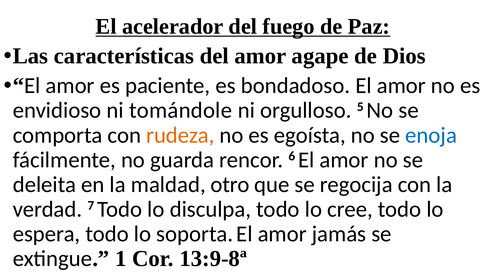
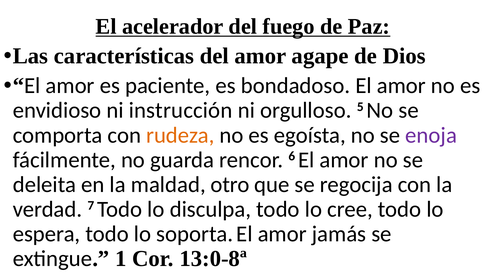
tomándole: tomándole -> instrucción
enoja colour: blue -> purple
13:9-8ª: 13:9-8ª -> 13:0-8ª
